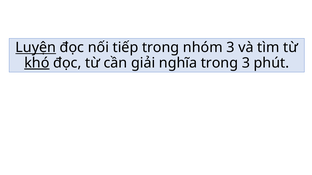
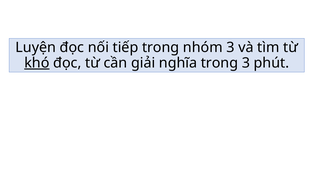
Luyện underline: present -> none
